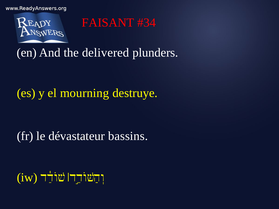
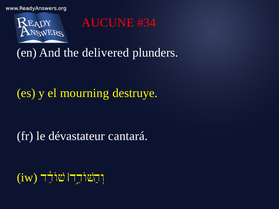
FAISANT: FAISANT -> AUCUNE
bassins: bassins -> cantará
